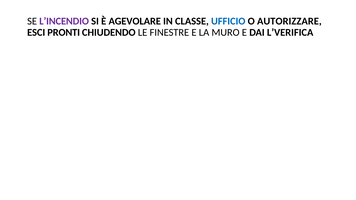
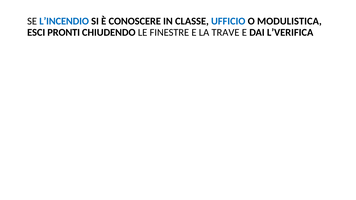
L’INCENDIO colour: purple -> blue
AGEVOLARE: AGEVOLARE -> CONOSCERE
AUTORIZZARE: AUTORIZZARE -> MODULISTICA
MURO: MURO -> TRAVE
